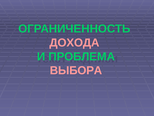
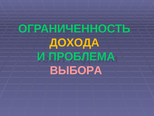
ДОХОДА colour: pink -> yellow
